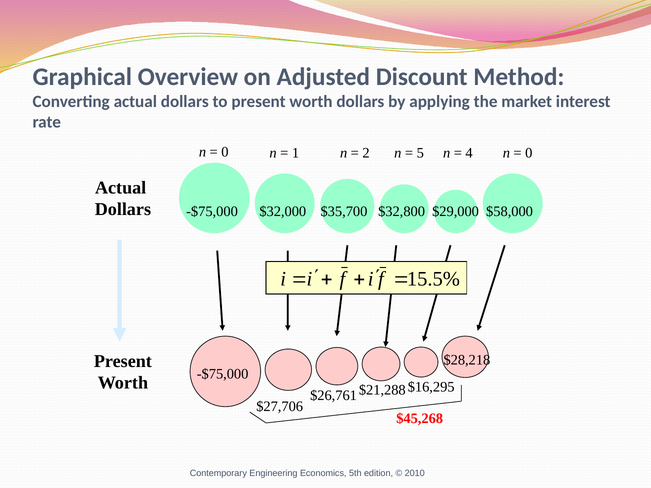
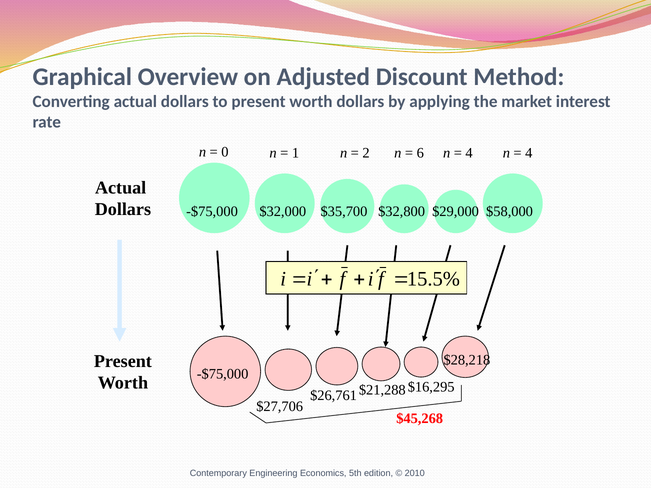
5 at (420, 153): 5 -> 6
0 at (529, 153): 0 -> 4
